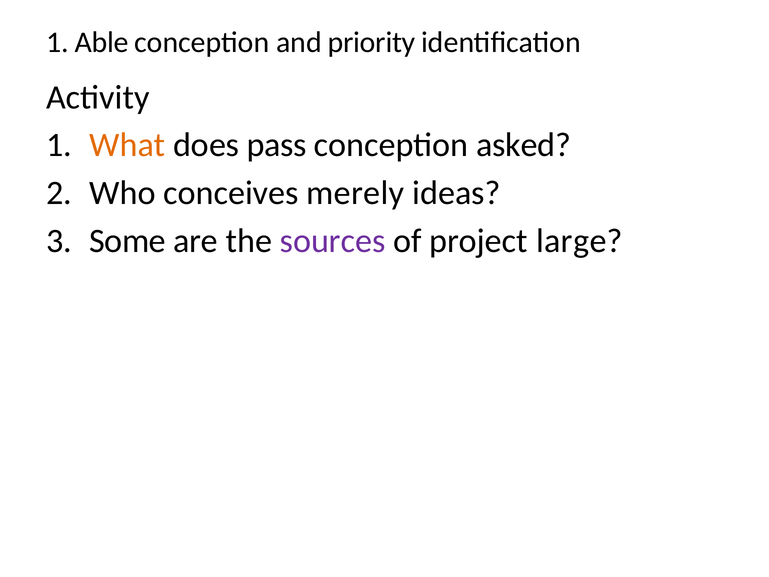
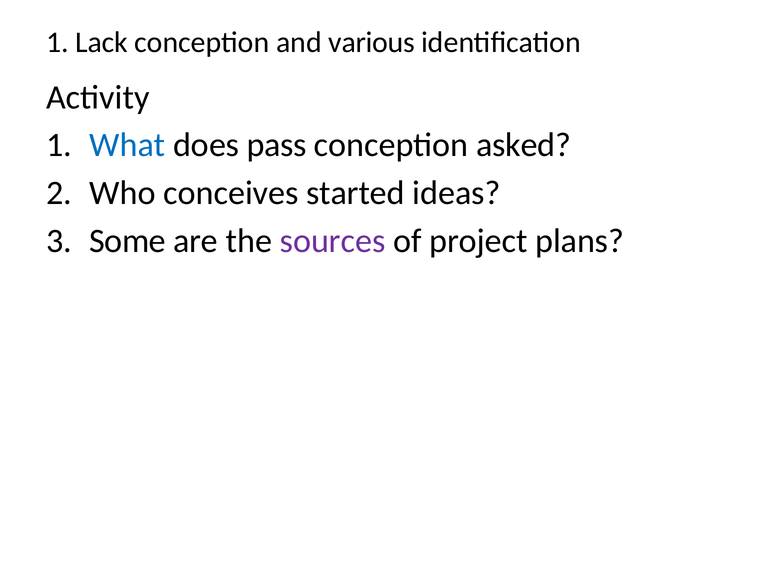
Able: Able -> Lack
priority: priority -> various
What colour: orange -> blue
merely: merely -> started
large: large -> plans
